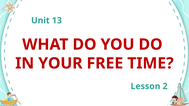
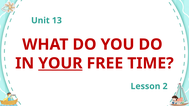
YOUR underline: none -> present
